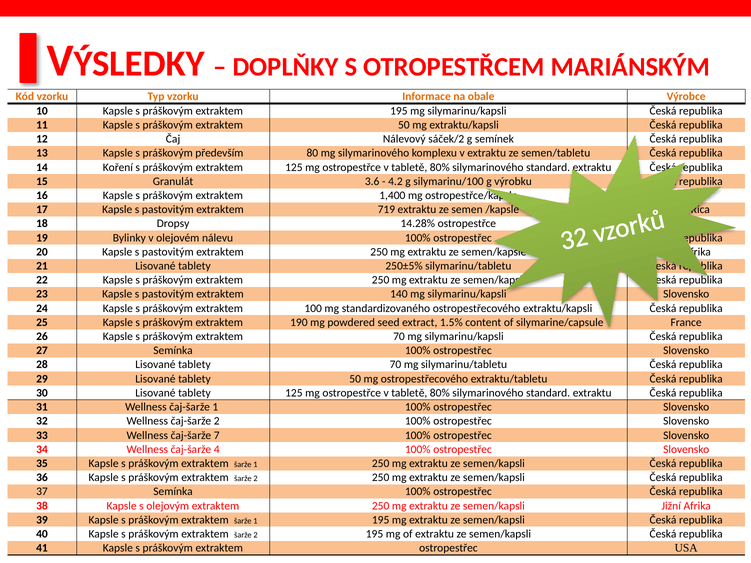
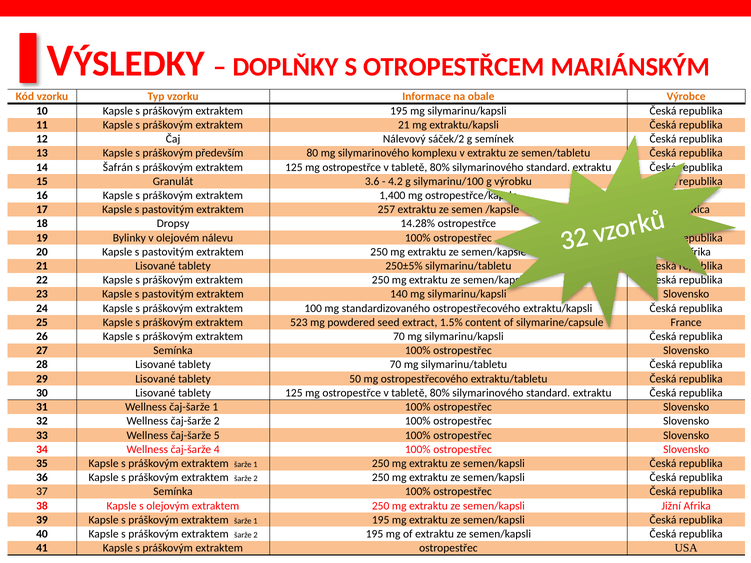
extraktem 50: 50 -> 21
Koření: Koření -> Šafrán
719: 719 -> 257
190: 190 -> 523
7: 7 -> 5
